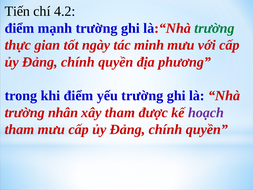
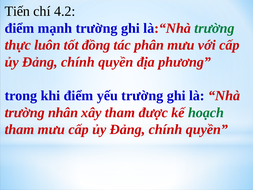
gian: gian -> luôn
ngày: ngày -> đồng
minh: minh -> phân
hoạch colour: purple -> green
